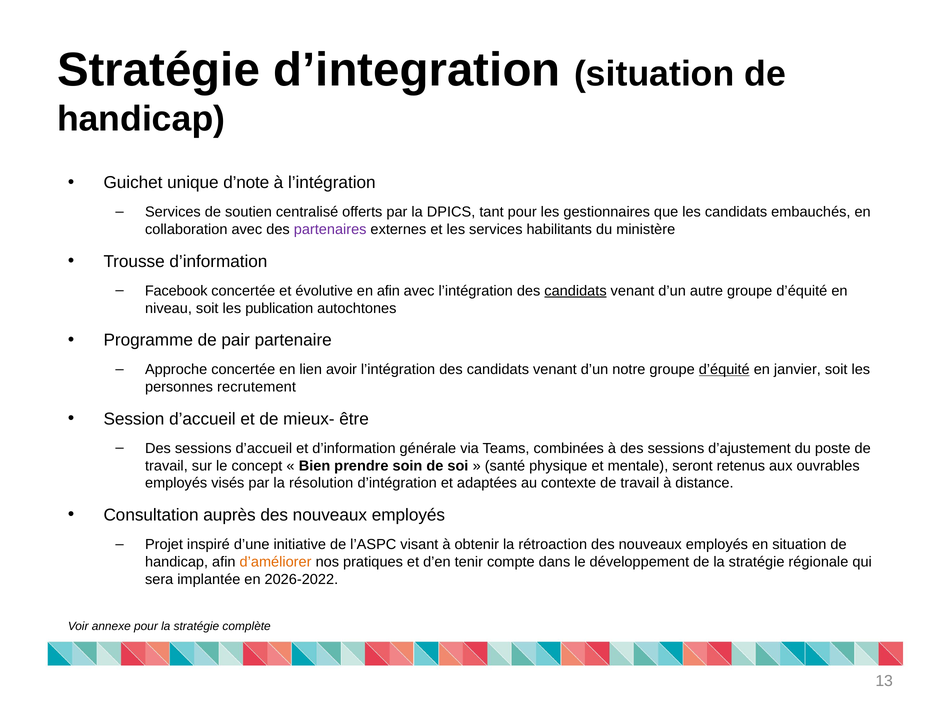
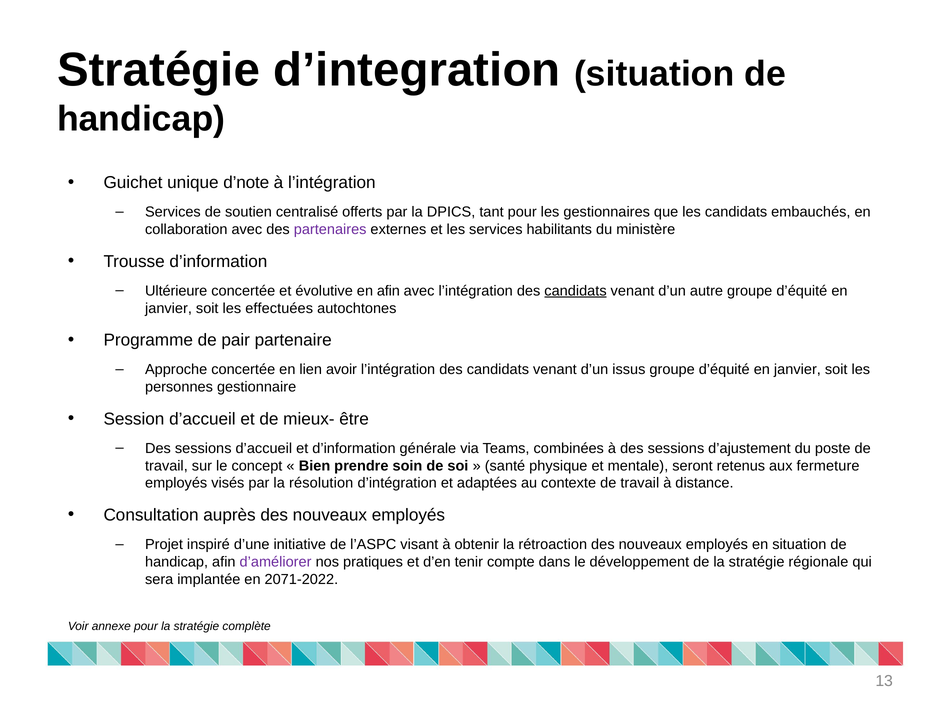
Facebook: Facebook -> Ultérieure
niveau at (169, 308): niveau -> janvier
publication: publication -> effectuées
notre: notre -> issus
d’équité at (724, 369) underline: present -> none
recrutement: recrutement -> gestionnaire
ouvrables: ouvrables -> fermeture
d’améliorer colour: orange -> purple
2026-2022: 2026-2022 -> 2071-2022
